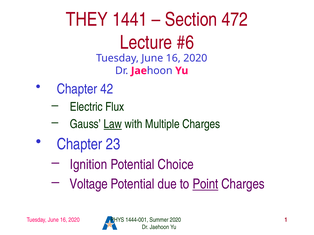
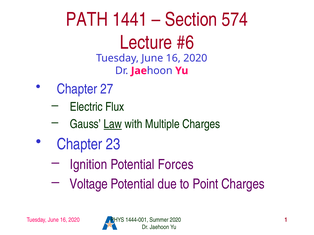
THEY: THEY -> PATH
472: 472 -> 574
42: 42 -> 27
Choice: Choice -> Forces
Point underline: present -> none
